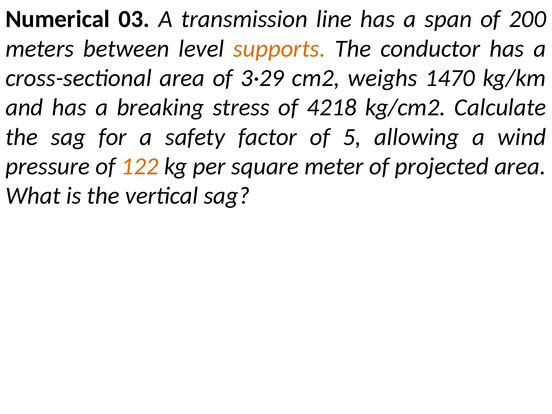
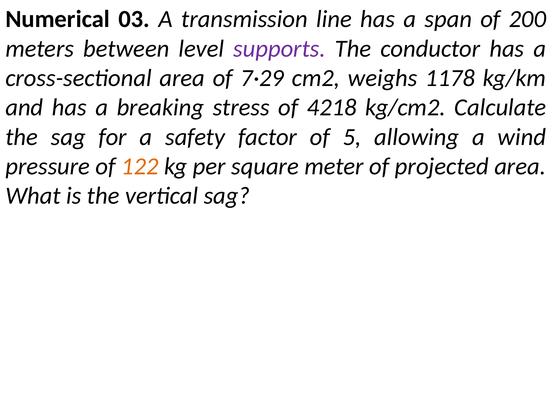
supports colour: orange -> purple
3·29: 3·29 -> 7·29
1470: 1470 -> 1178
